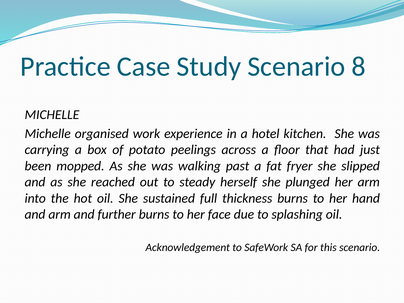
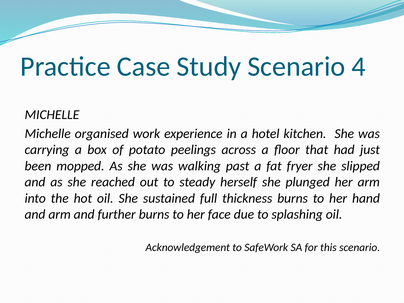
8: 8 -> 4
